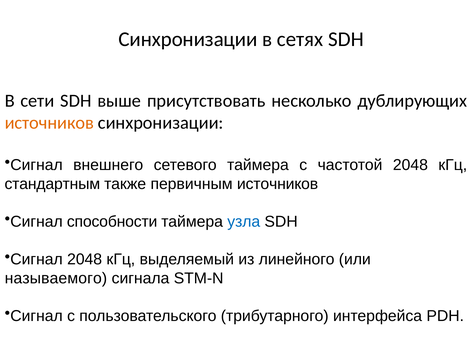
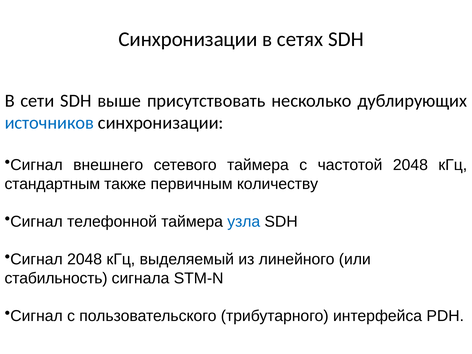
источников at (49, 123) colour: orange -> blue
первичным источников: источников -> количеству
способности: способности -> телефонной
называемого: называемого -> стабильность
